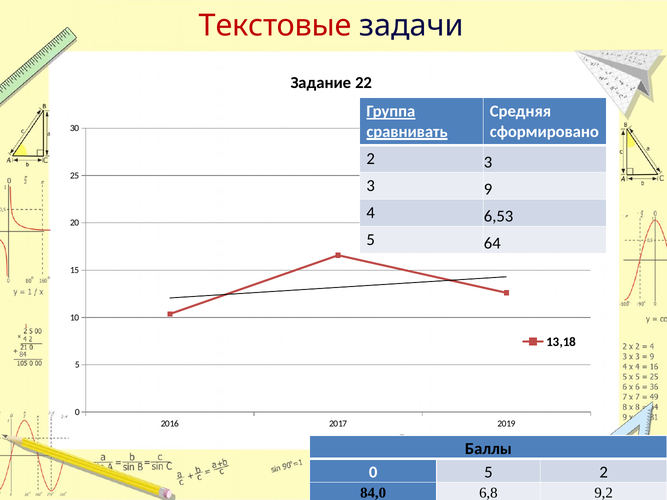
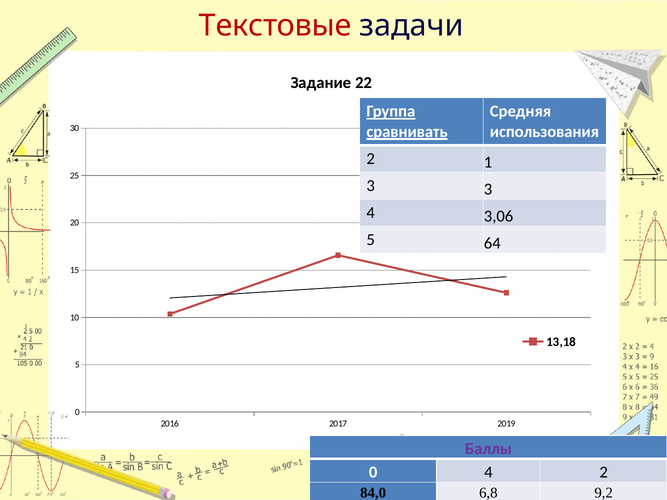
сформировано: сформировано -> использования
2 3: 3 -> 1
3 9: 9 -> 3
6,53: 6,53 -> 3,06
Баллы colour: black -> purple
5 at (488, 473): 5 -> 4
